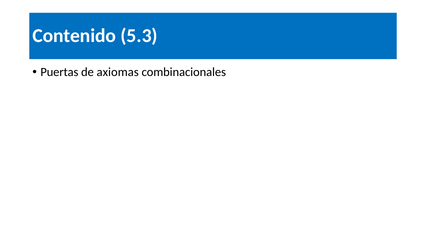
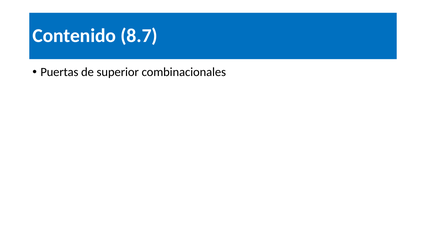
5.3: 5.3 -> 8.7
axiomas: axiomas -> superior
